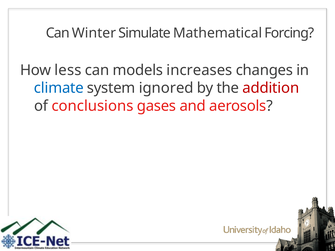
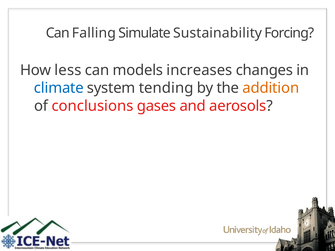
Winter: Winter -> Falling
Mathematical: Mathematical -> Sustainability
ignored: ignored -> tending
addition colour: red -> orange
